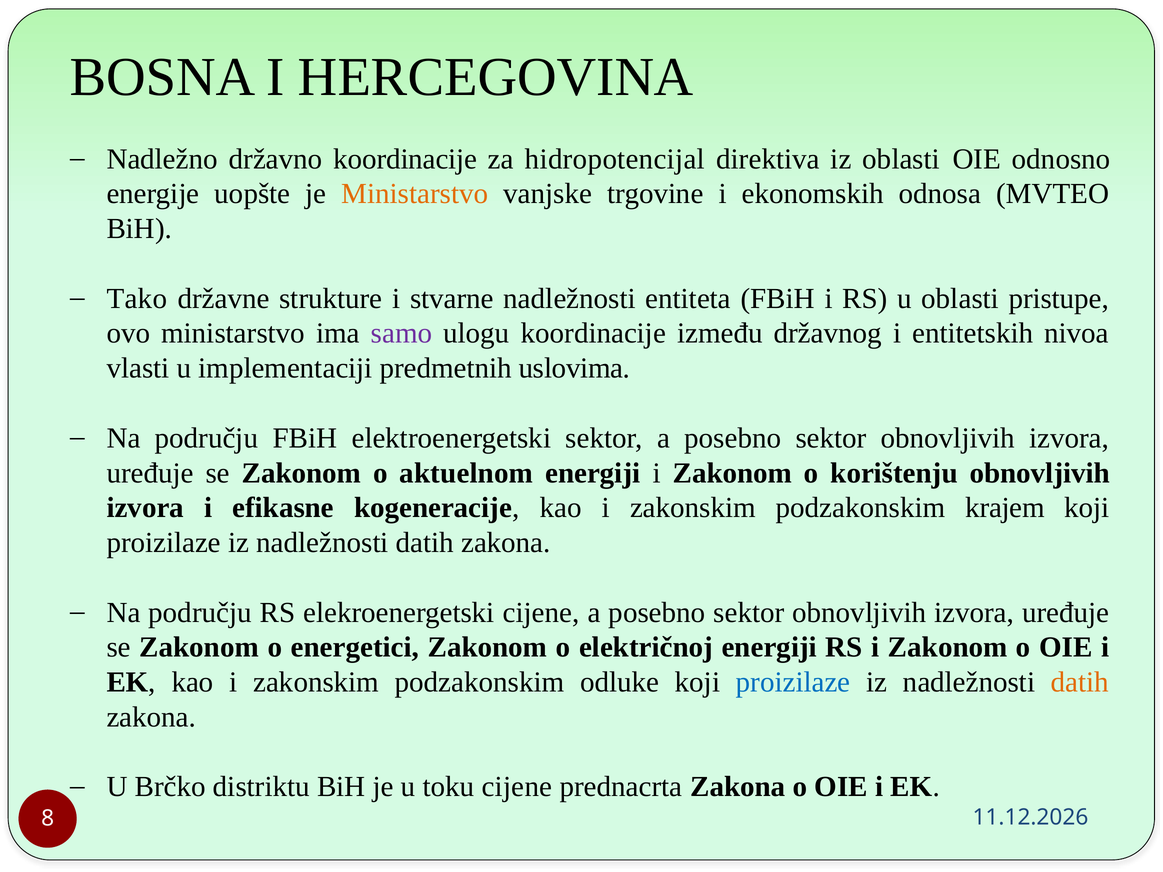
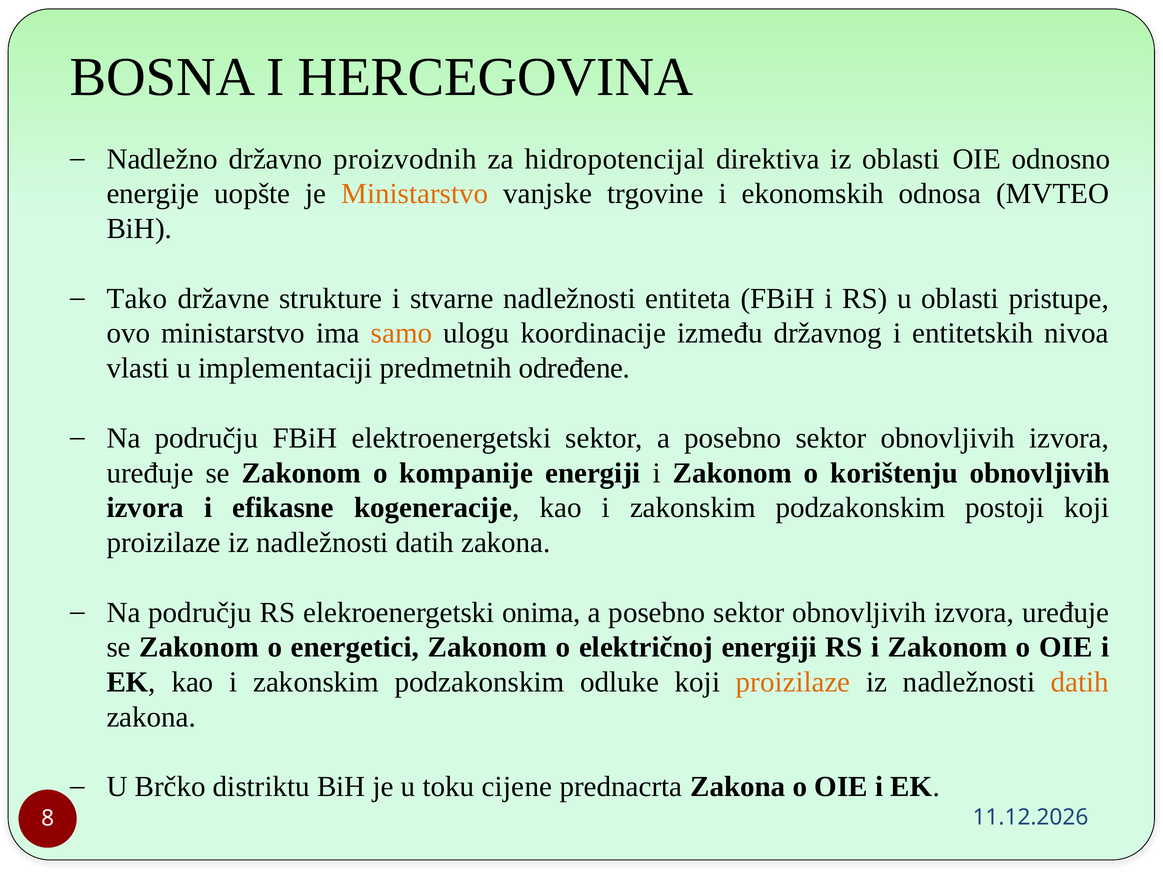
državno koordinacije: koordinacije -> proizvodnih
samo colour: purple -> orange
uslovima: uslovima -> određene
aktuelnom: aktuelnom -> kompanije
krajem: krajem -> postoji
elekroenergetski cijene: cijene -> onima
proizilaze at (793, 682) colour: blue -> orange
